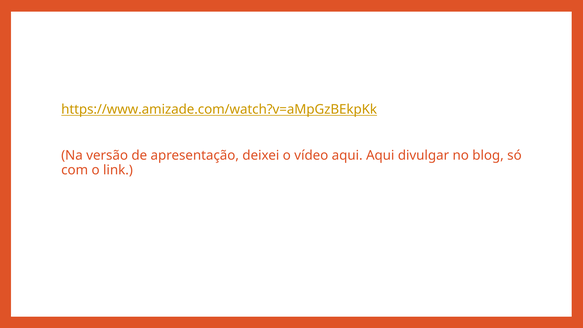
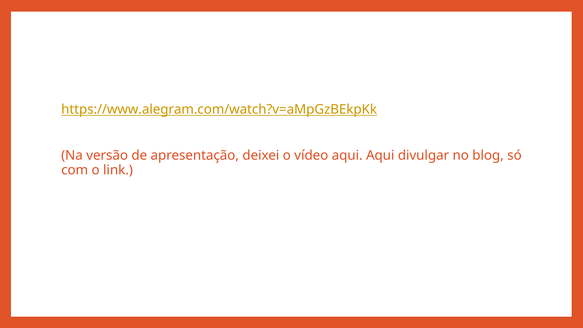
https://www.amizade.com/watch?v=aMpGzBEkpKk: https://www.amizade.com/watch?v=aMpGzBEkpKk -> https://www.alegram.com/watch?v=aMpGzBEkpKk
